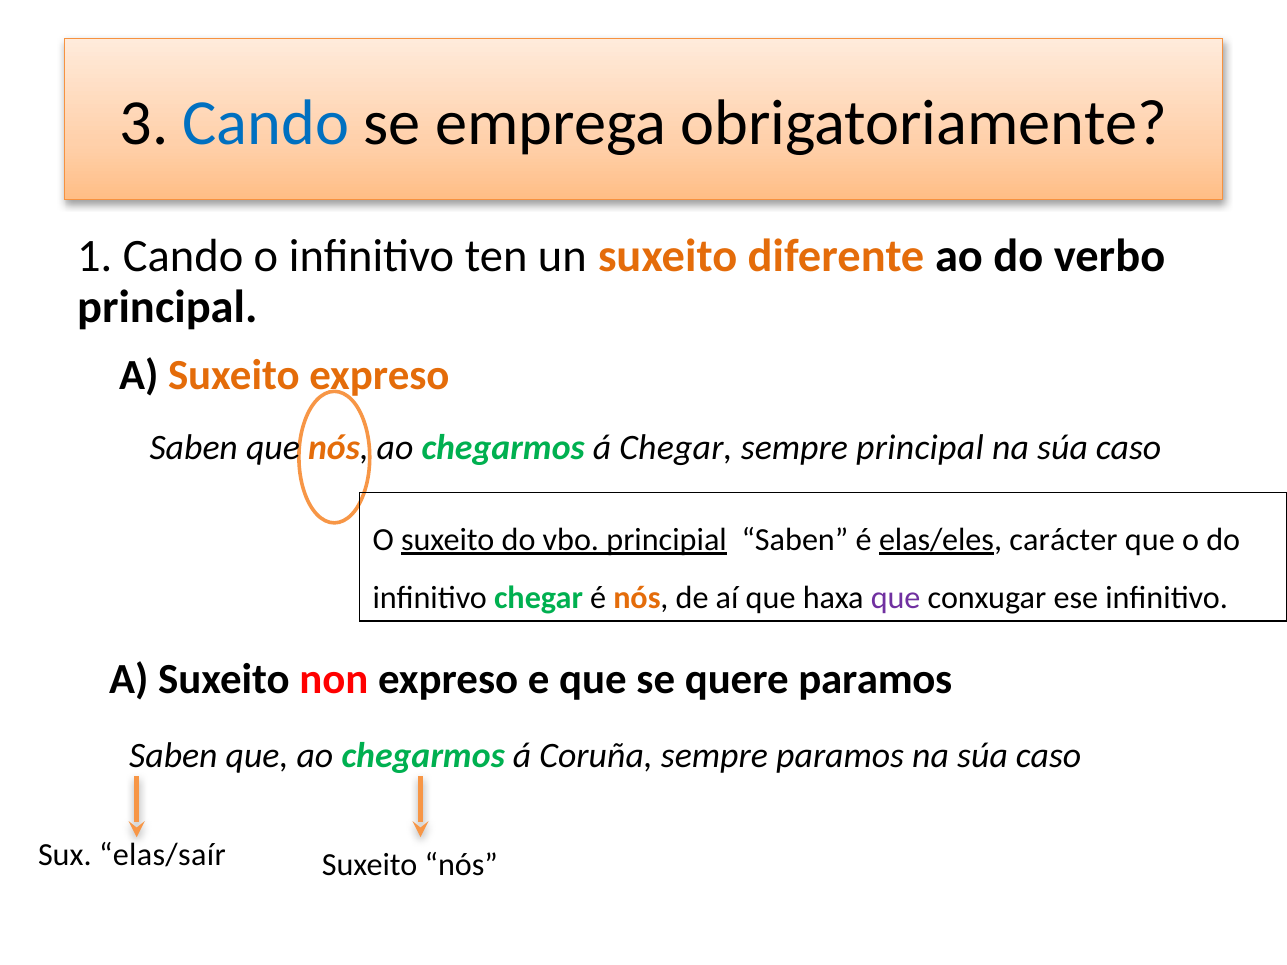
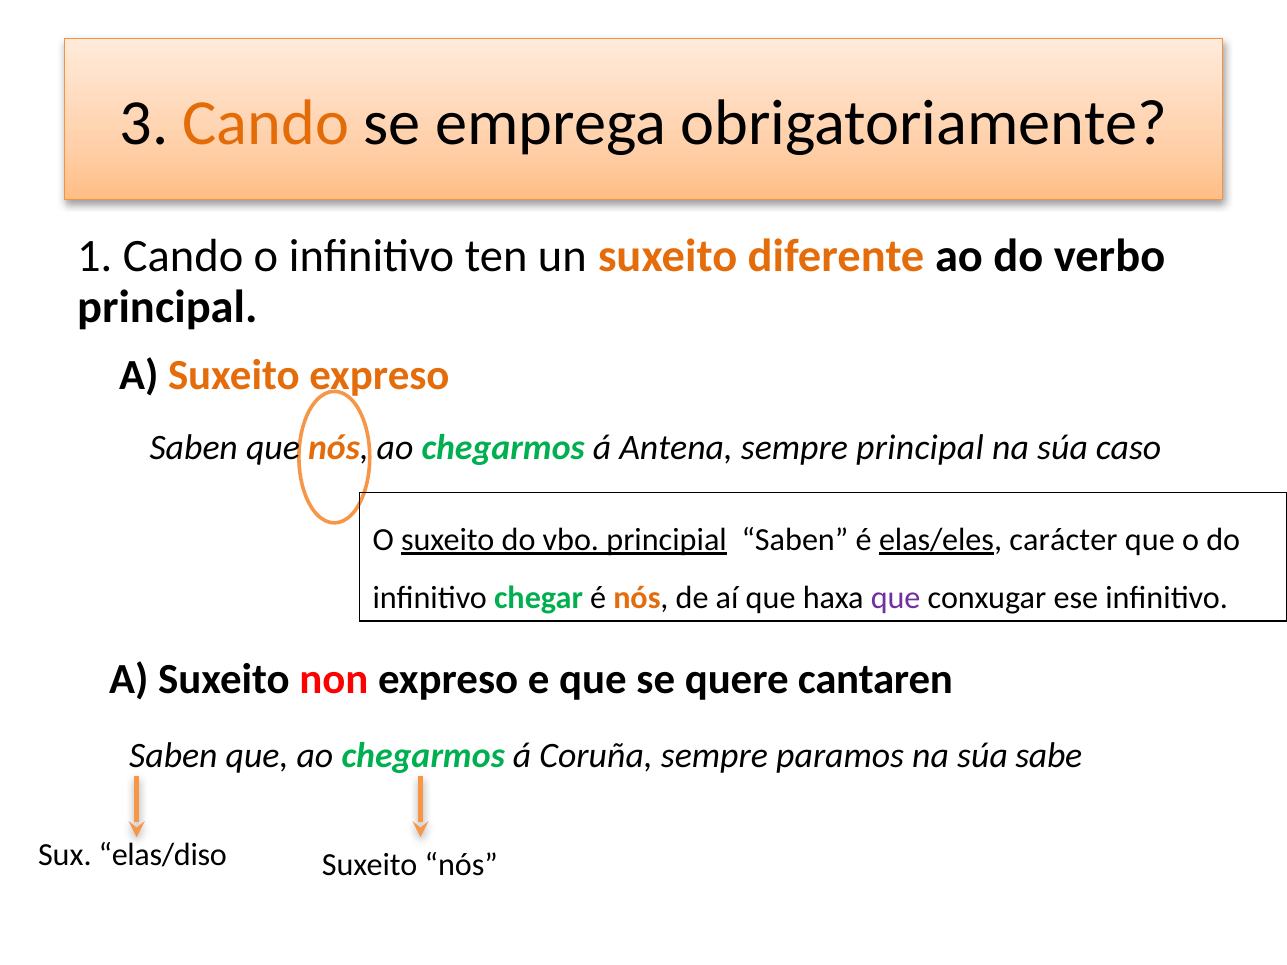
Cando at (266, 124) colour: blue -> orange
á Chegar: Chegar -> Antena
quere paramos: paramos -> cantaren
paramos na súa caso: caso -> sabe
elas/saír: elas/saír -> elas/diso
